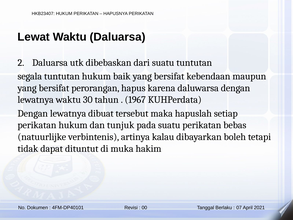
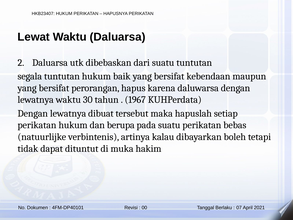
tunjuk: tunjuk -> berupa
